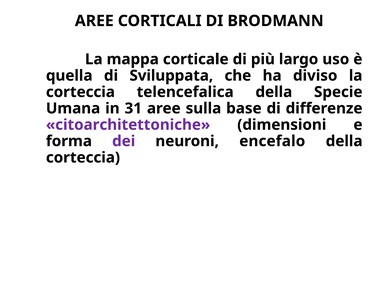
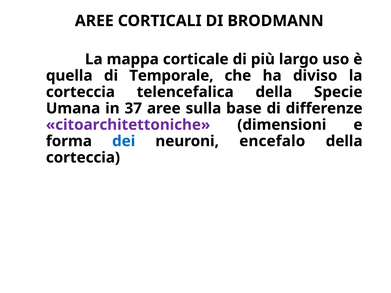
Sviluppata: Sviluppata -> Temporale
31: 31 -> 37
dei colour: purple -> blue
